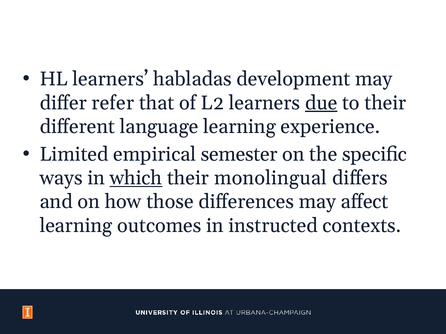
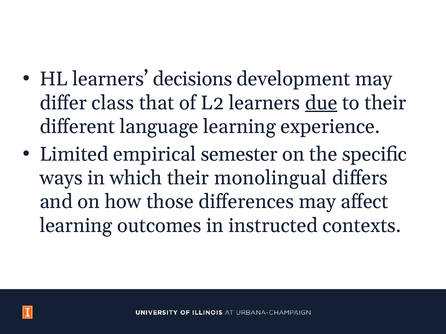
habladas: habladas -> decisions
refer: refer -> class
which underline: present -> none
